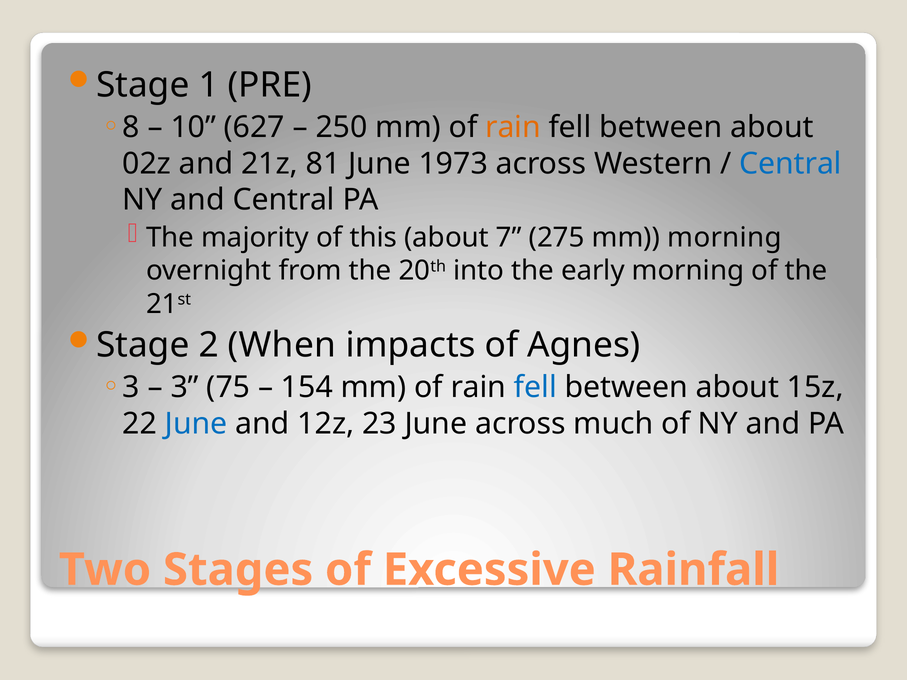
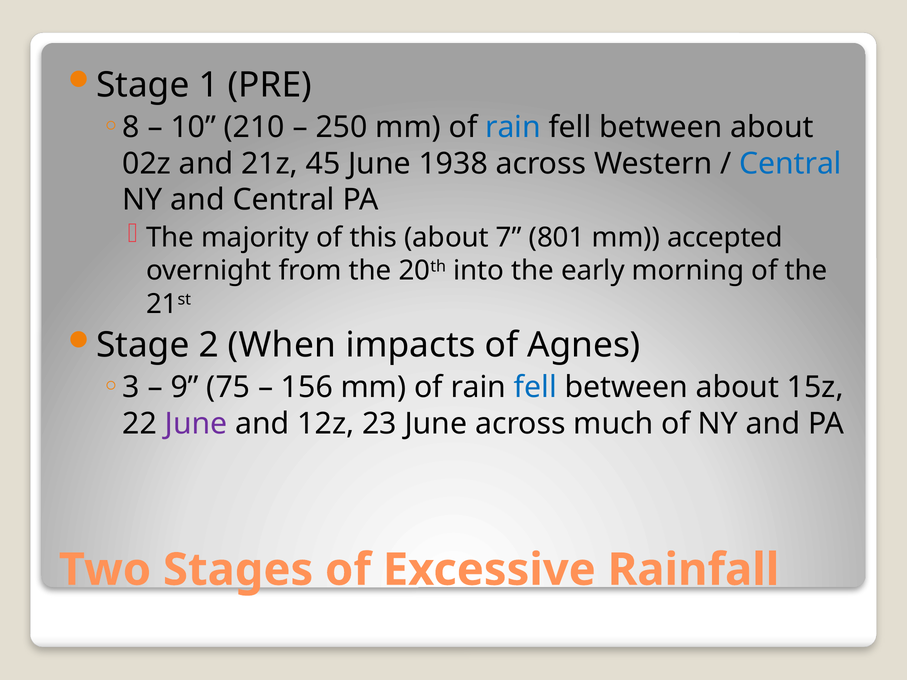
627: 627 -> 210
rain at (513, 127) colour: orange -> blue
81: 81 -> 45
1973: 1973 -> 1938
275: 275 -> 801
mm morning: morning -> accepted
3 at (185, 387): 3 -> 9
154: 154 -> 156
June at (196, 424) colour: blue -> purple
